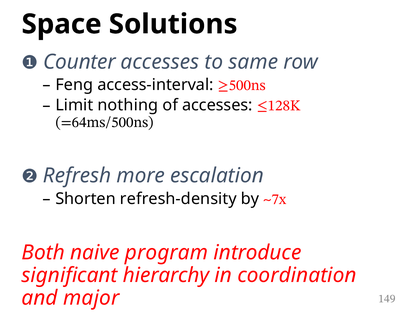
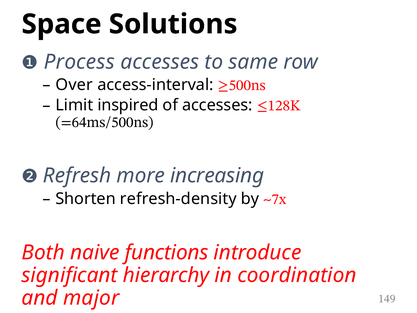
Counter: Counter -> Process
Feng: Feng -> Over
nothing: nothing -> inspired
escalation: escalation -> increasing
program: program -> functions
